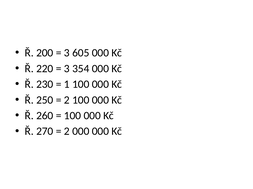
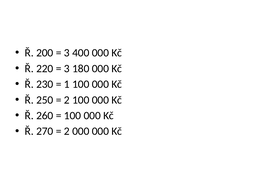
605: 605 -> 400
354: 354 -> 180
